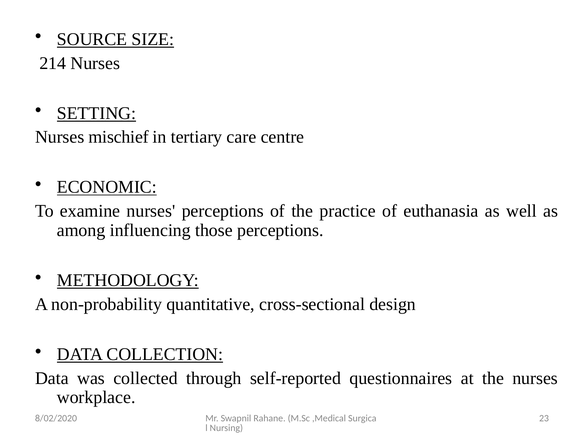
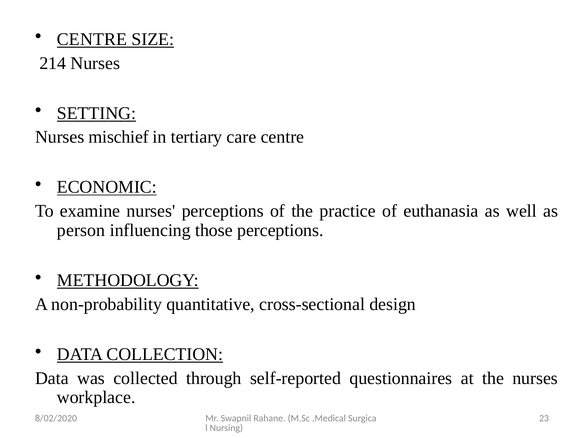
SOURCE at (92, 39): SOURCE -> CENTRE
among: among -> person
